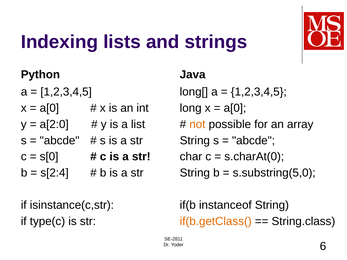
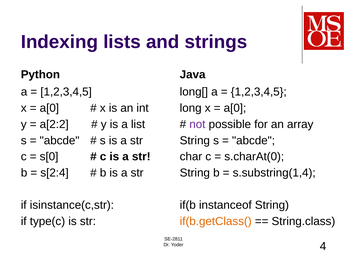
a[2:0: a[2:0 -> a[2:2
not colour: orange -> purple
s.substring(5,0: s.substring(5,0 -> s.substring(1,4
6: 6 -> 4
